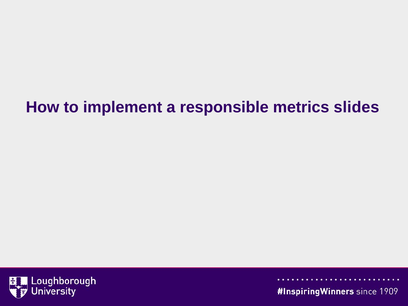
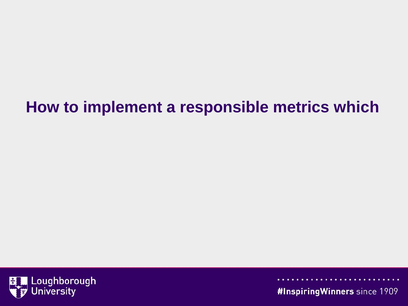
slides: slides -> which
